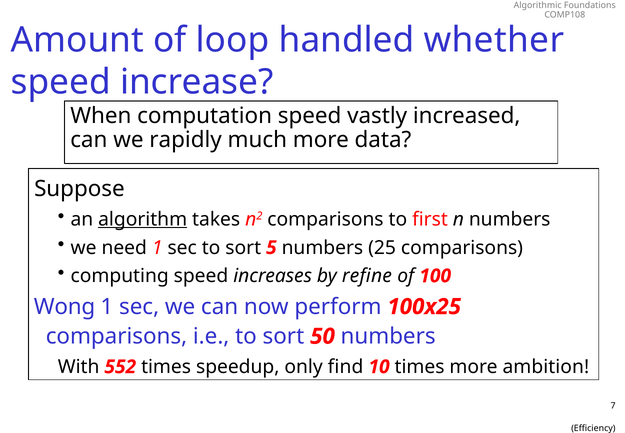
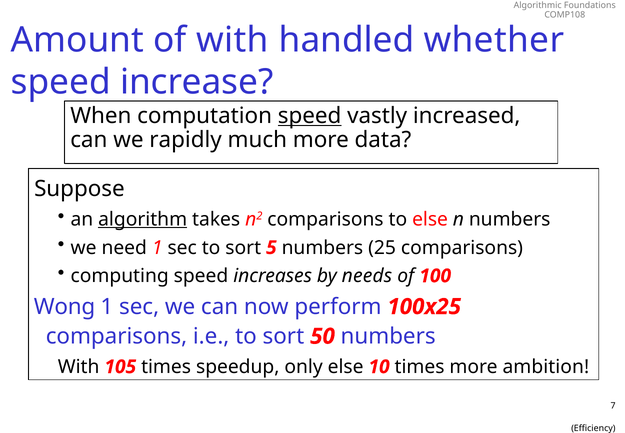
of loop: loop -> with
speed at (310, 116) underline: none -> present
to first: first -> else
refine: refine -> needs
552: 552 -> 105
only find: find -> else
